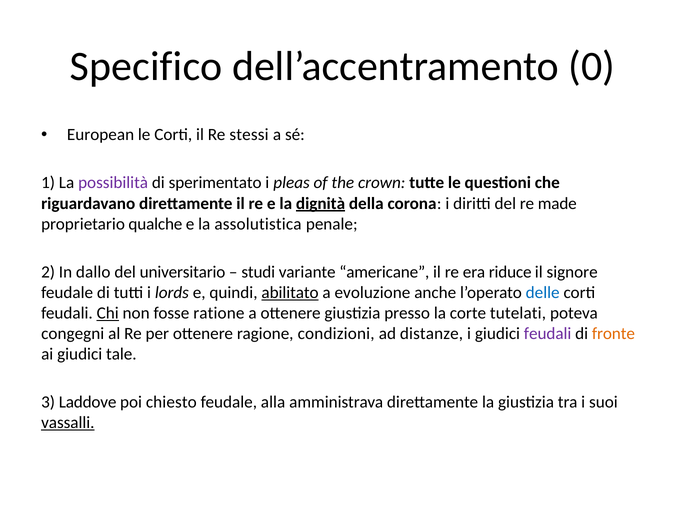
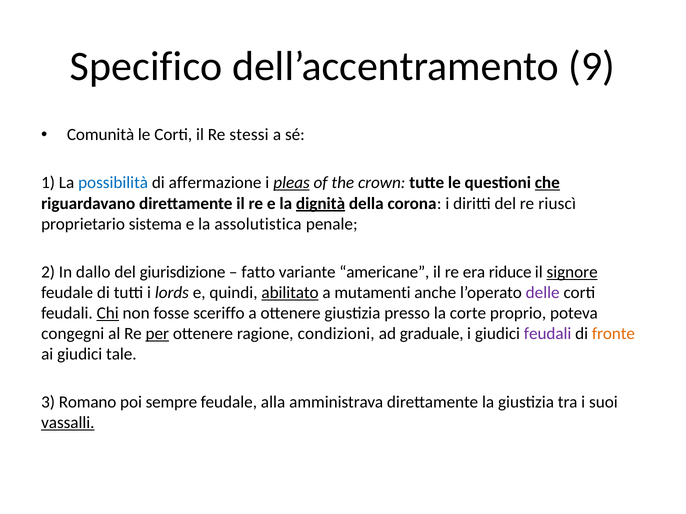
0: 0 -> 9
European: European -> Comunità
possibilità colour: purple -> blue
sperimentato: sperimentato -> affermazione
pleas underline: none -> present
che underline: none -> present
made: made -> riuscì
qualche: qualche -> sistema
universitario: universitario -> giurisdizione
studi: studi -> fatto
signore underline: none -> present
evoluzione: evoluzione -> mutamenti
delle colour: blue -> purple
ratione: ratione -> sceriffo
tutelati: tutelati -> proprio
per underline: none -> present
distanze: distanze -> graduale
Laddove: Laddove -> Romano
chiesto: chiesto -> sempre
